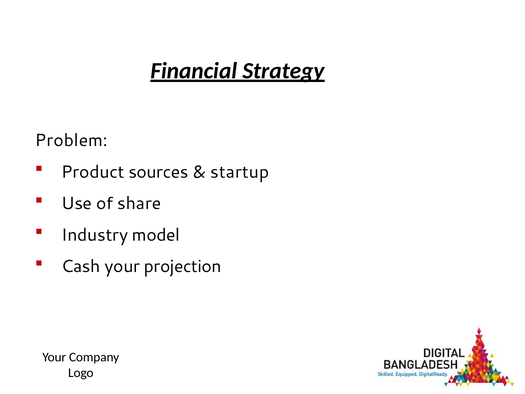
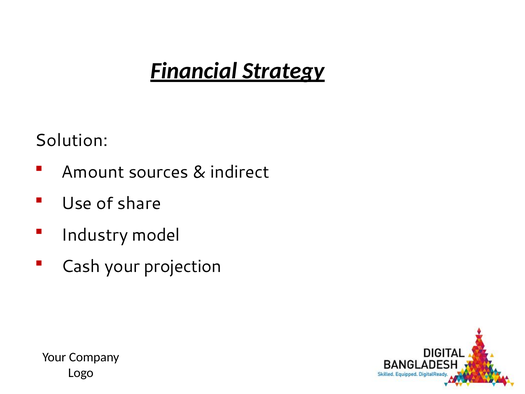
Problem: Problem -> Solution
Product: Product -> Amount
startup: startup -> indirect
